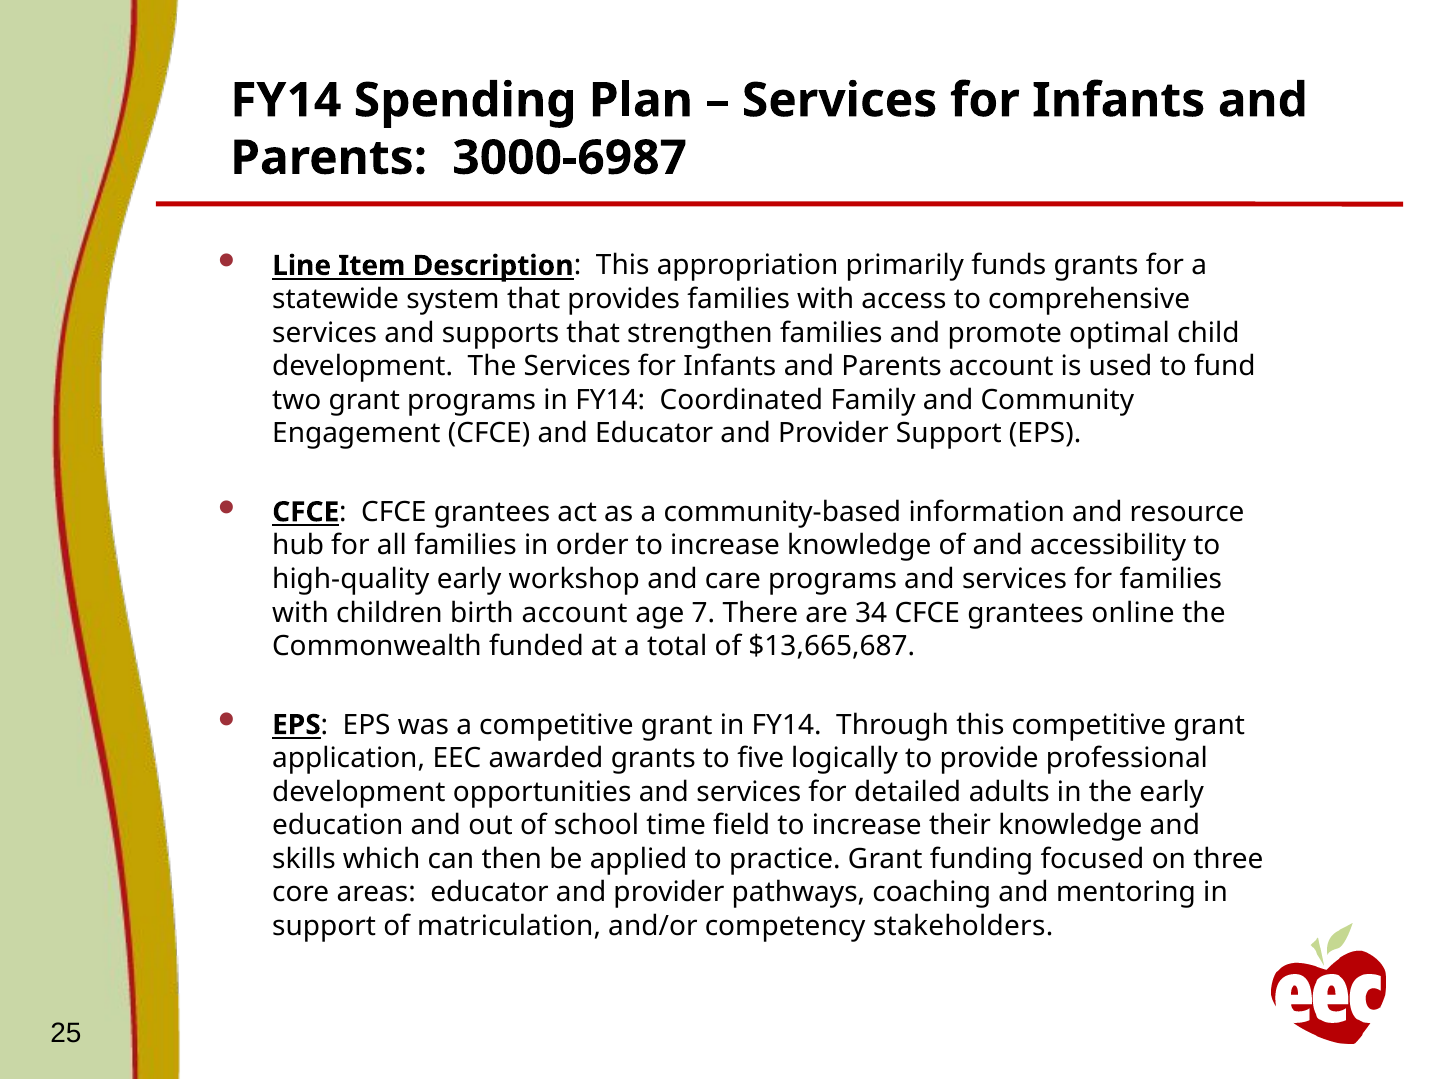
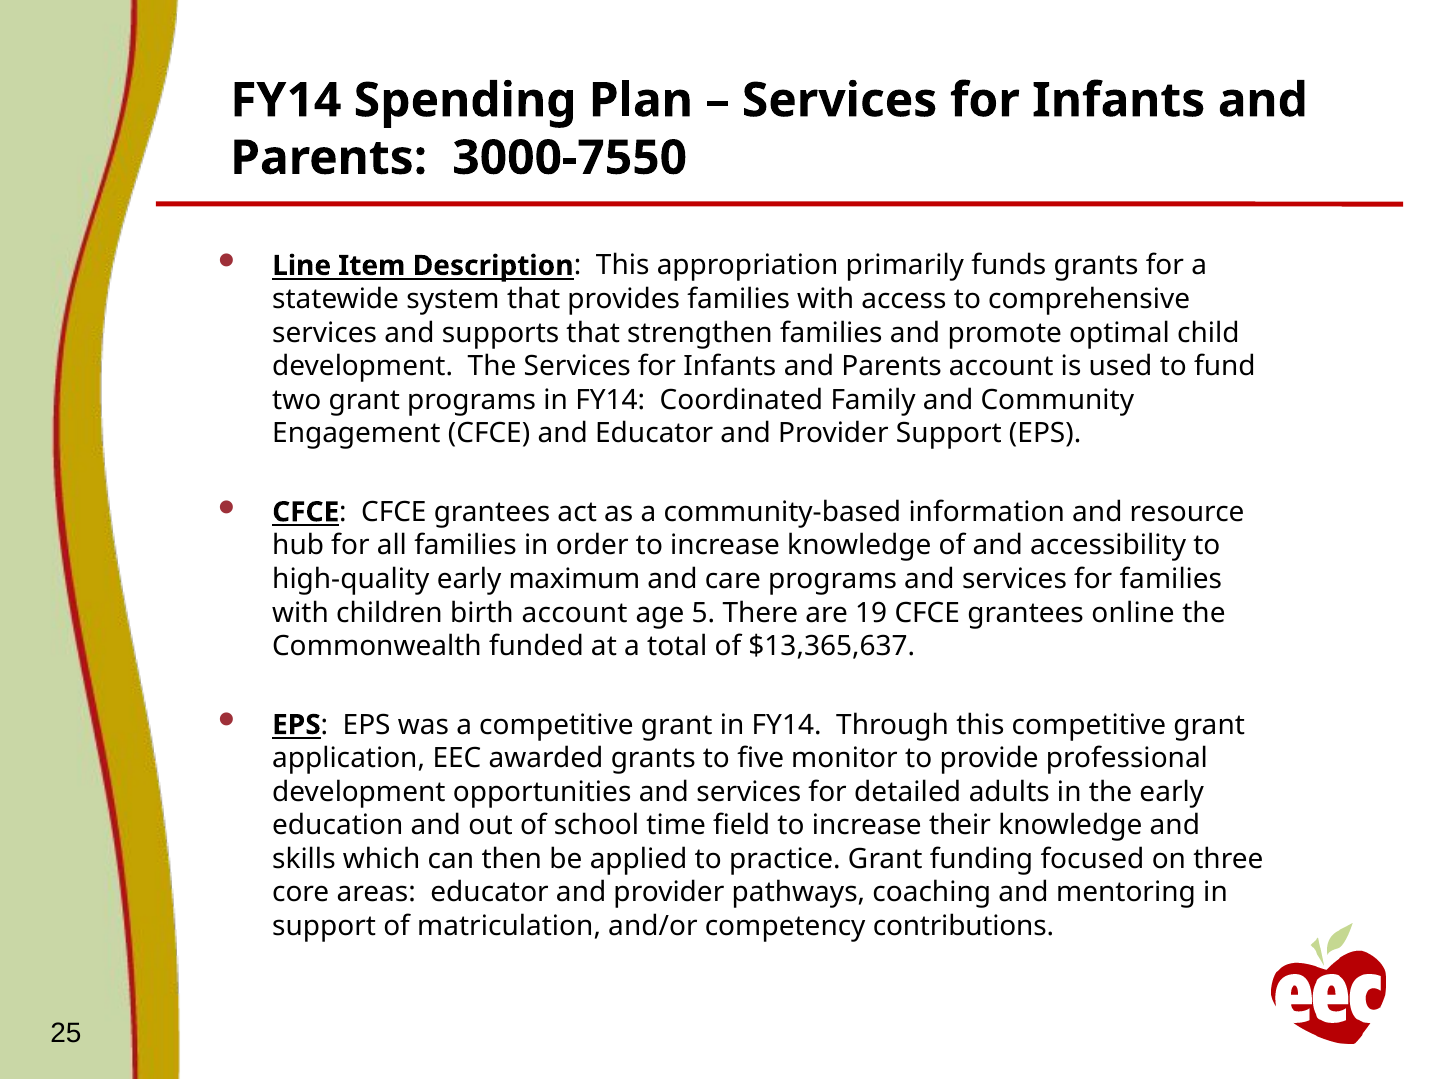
3000-6987: 3000-6987 -> 3000-7550
workshop: workshop -> maximum
7: 7 -> 5
34: 34 -> 19
$13,665,687: $13,665,687 -> $13,365,637
logically: logically -> monitor
stakeholders: stakeholders -> contributions
